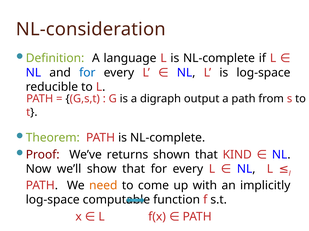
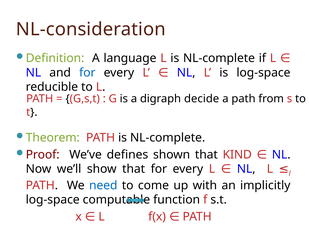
output: output -> decide
returns: returns -> defines
need colour: orange -> blue
